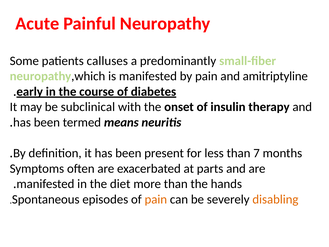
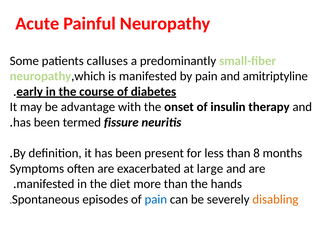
subclinical: subclinical -> advantage
means: means -> fissure
7: 7 -> 8
parts: parts -> large
pain at (156, 199) colour: orange -> blue
